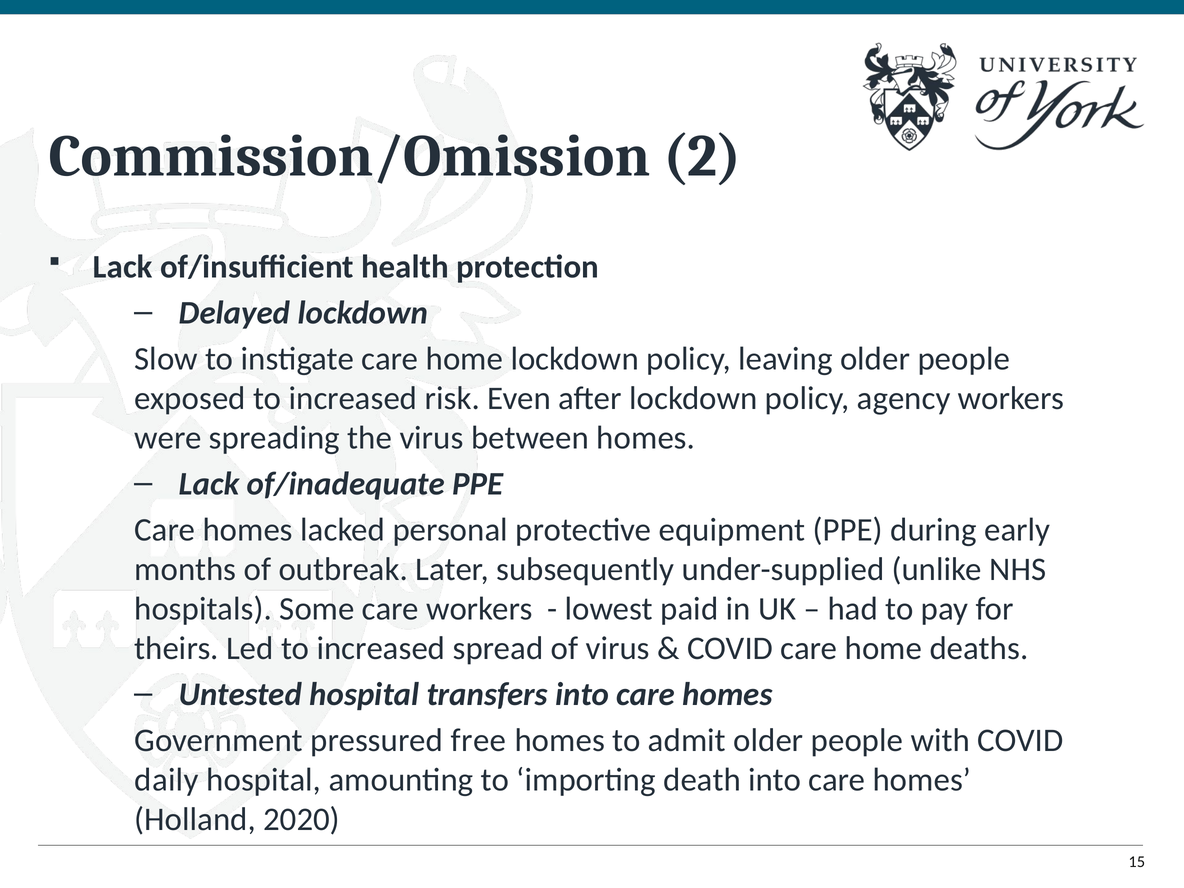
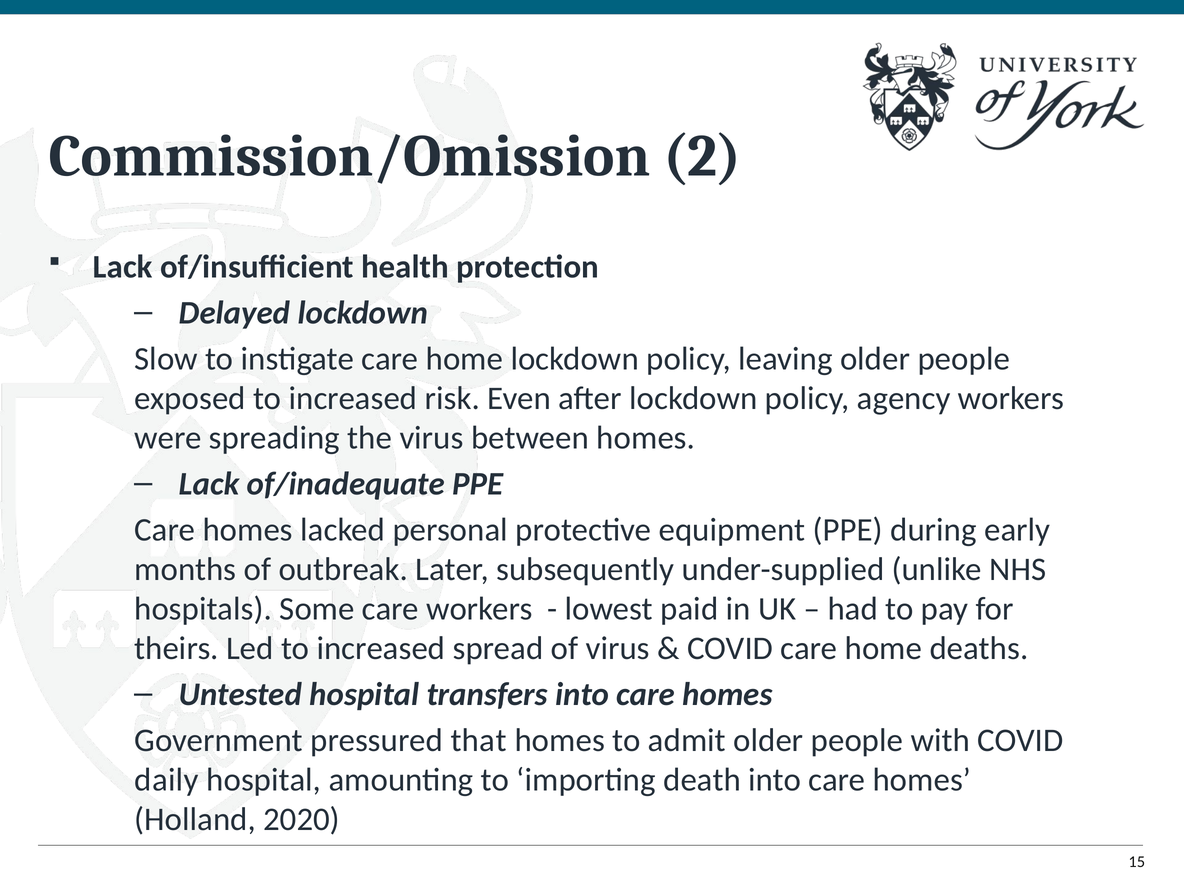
free: free -> that
